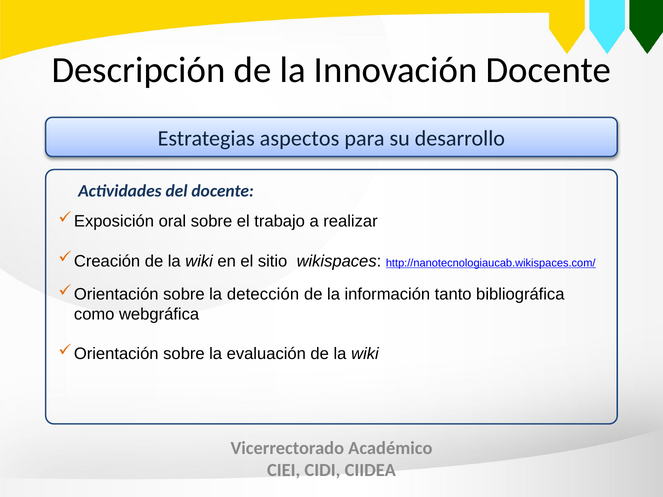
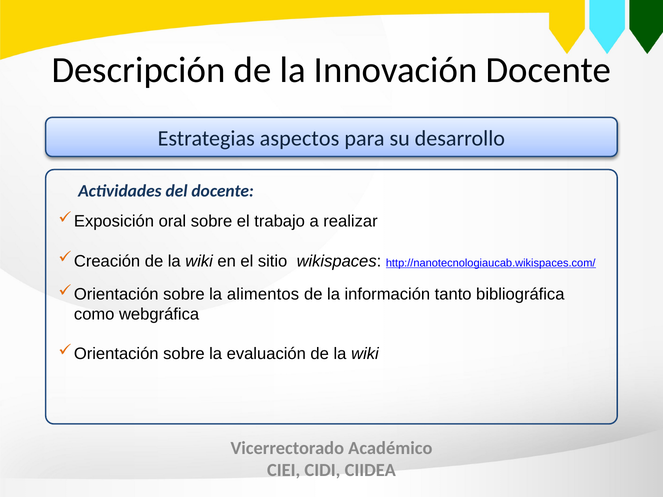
detección: detección -> alimentos
